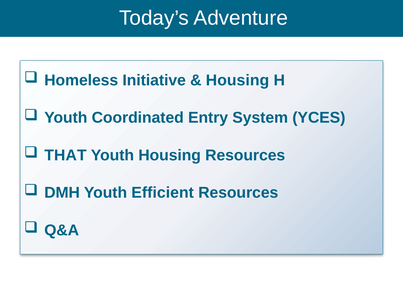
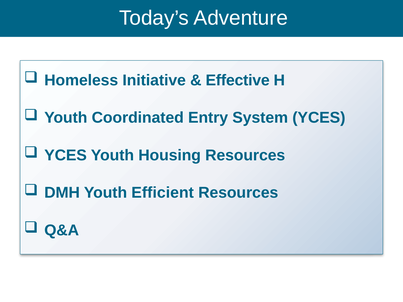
Housing at (238, 80): Housing -> Effective
THAT at (65, 155): THAT -> YCES
